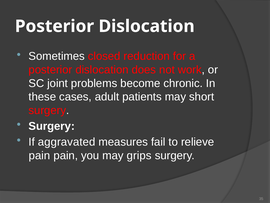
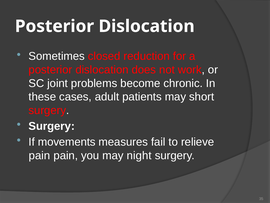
aggravated: aggravated -> movements
grips: grips -> night
